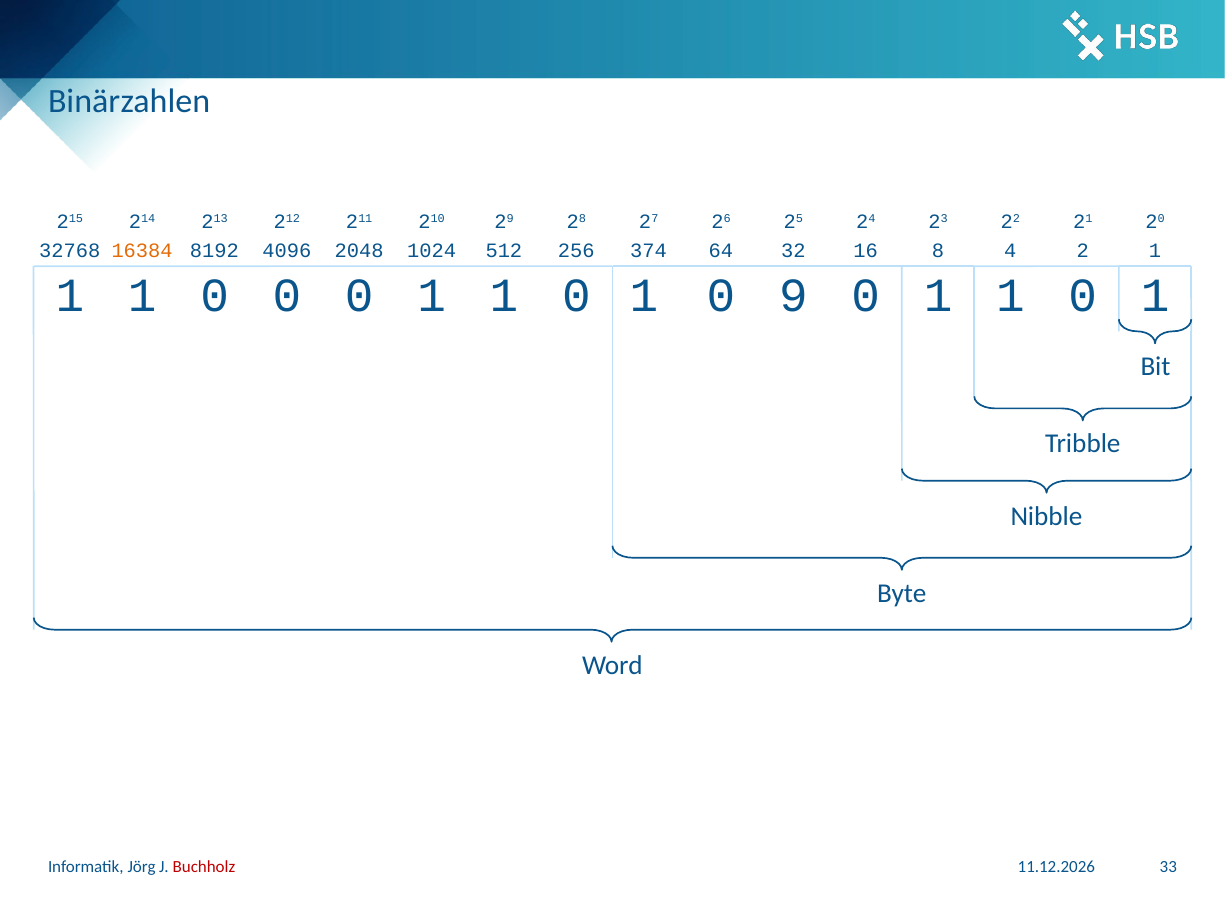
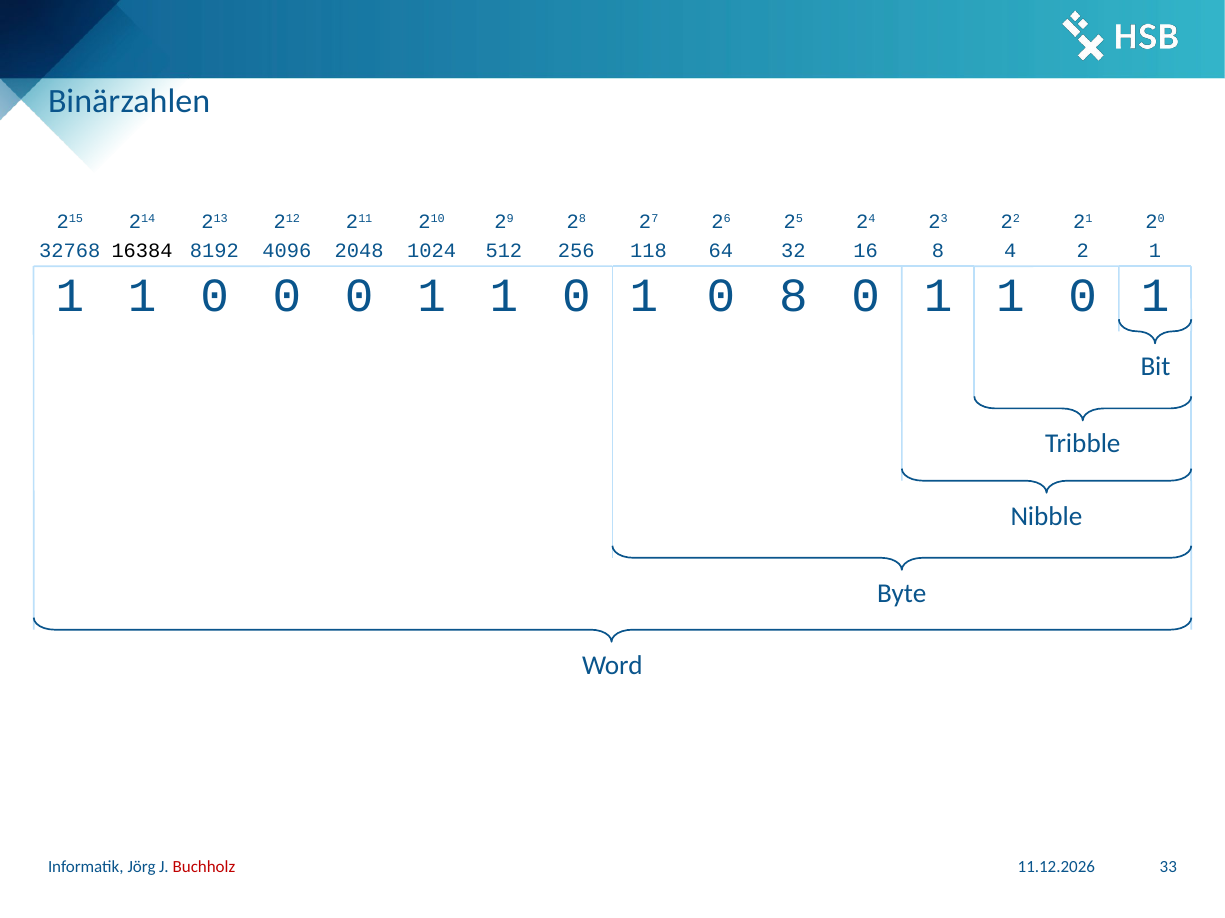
16384 colour: orange -> black
374: 374 -> 118
0 9: 9 -> 8
